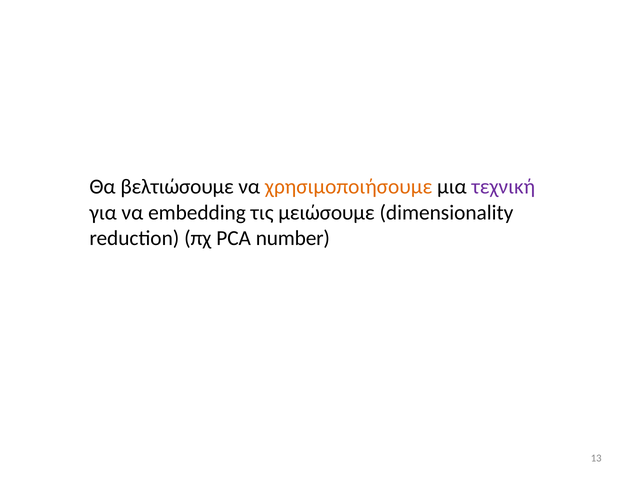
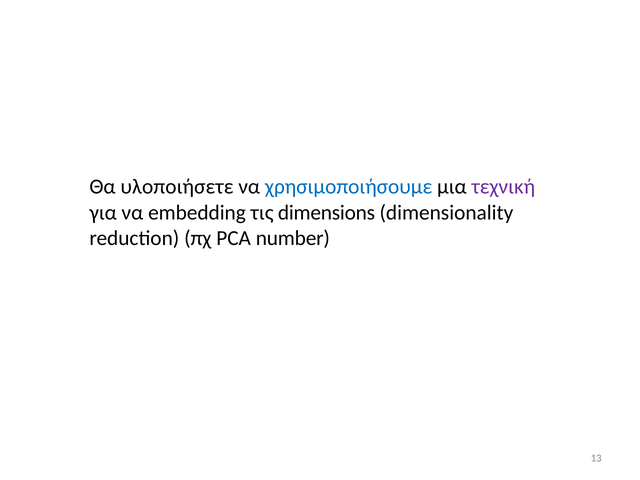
βελτιώσουμε: βελτιώσουμε -> υλοποιήσετε
χρησιμοποιήσουμε colour: orange -> blue
μειώσουμε: μειώσουμε -> dimensions
